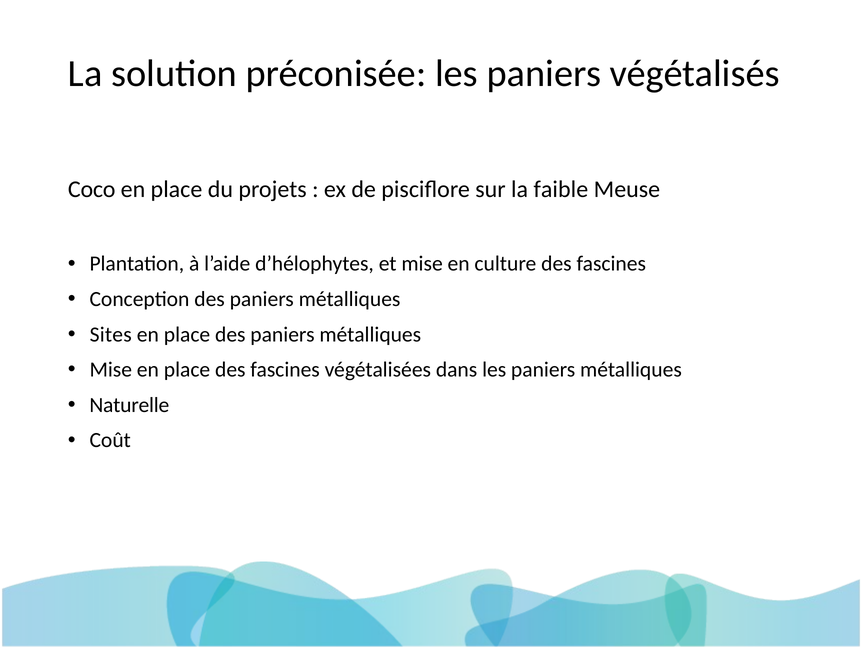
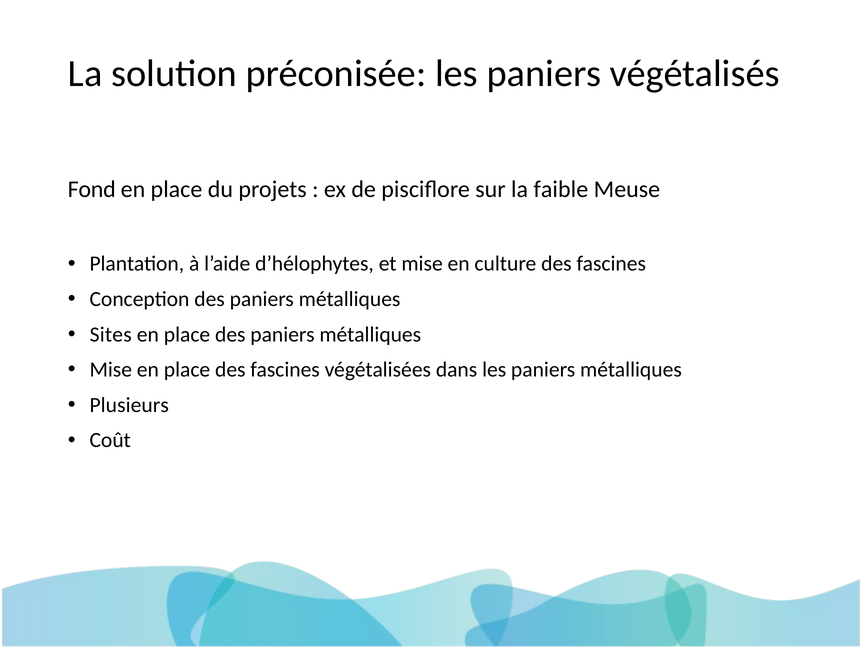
Coco: Coco -> Fond
Naturelle: Naturelle -> Plusieurs
